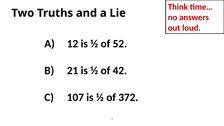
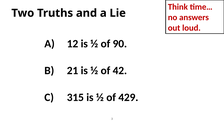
52: 52 -> 90
107: 107 -> 315
372: 372 -> 429
